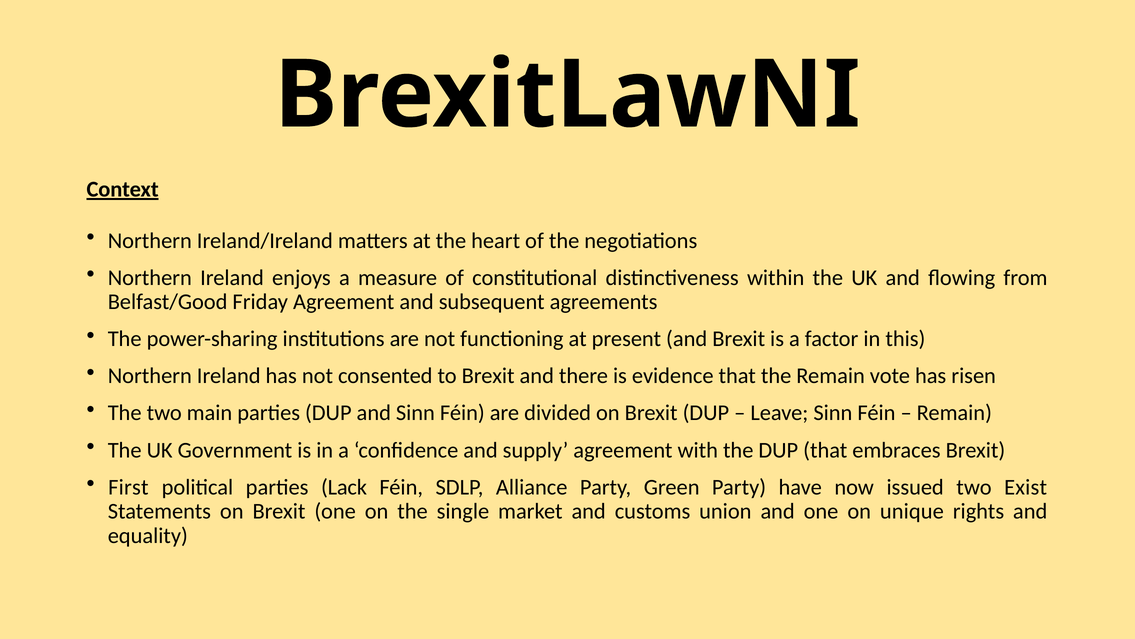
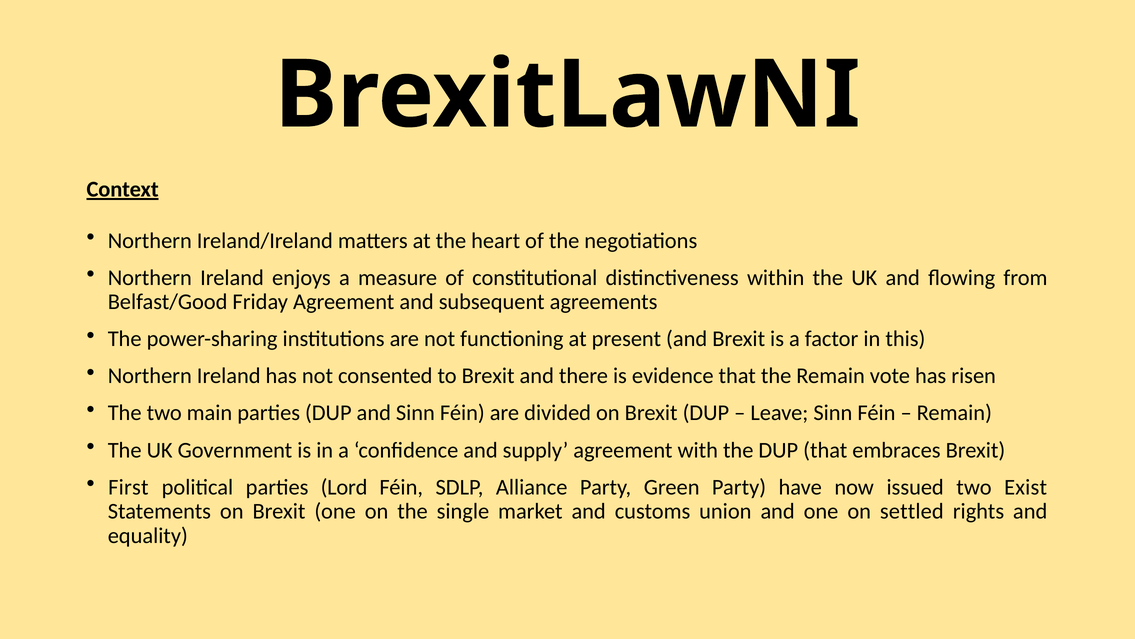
Lack: Lack -> Lord
unique: unique -> settled
